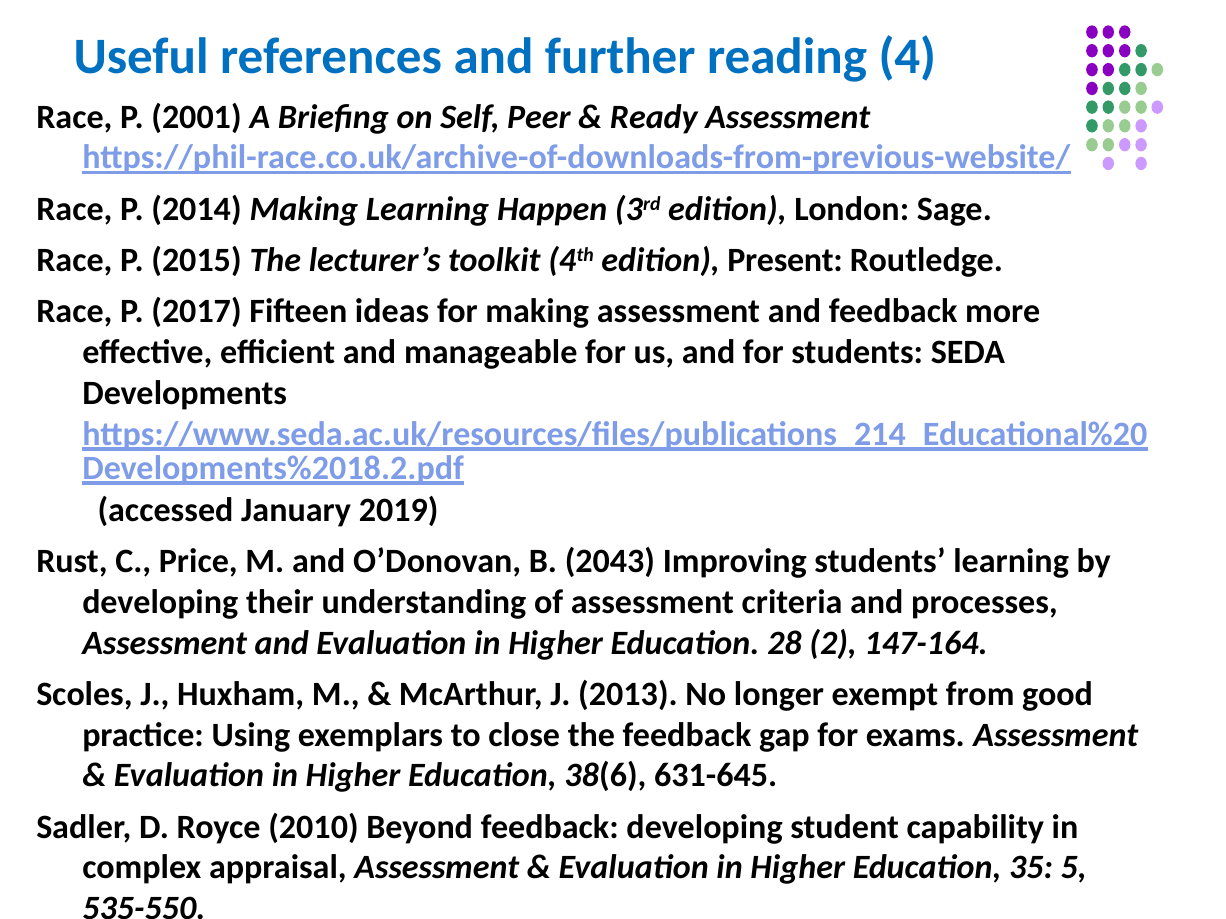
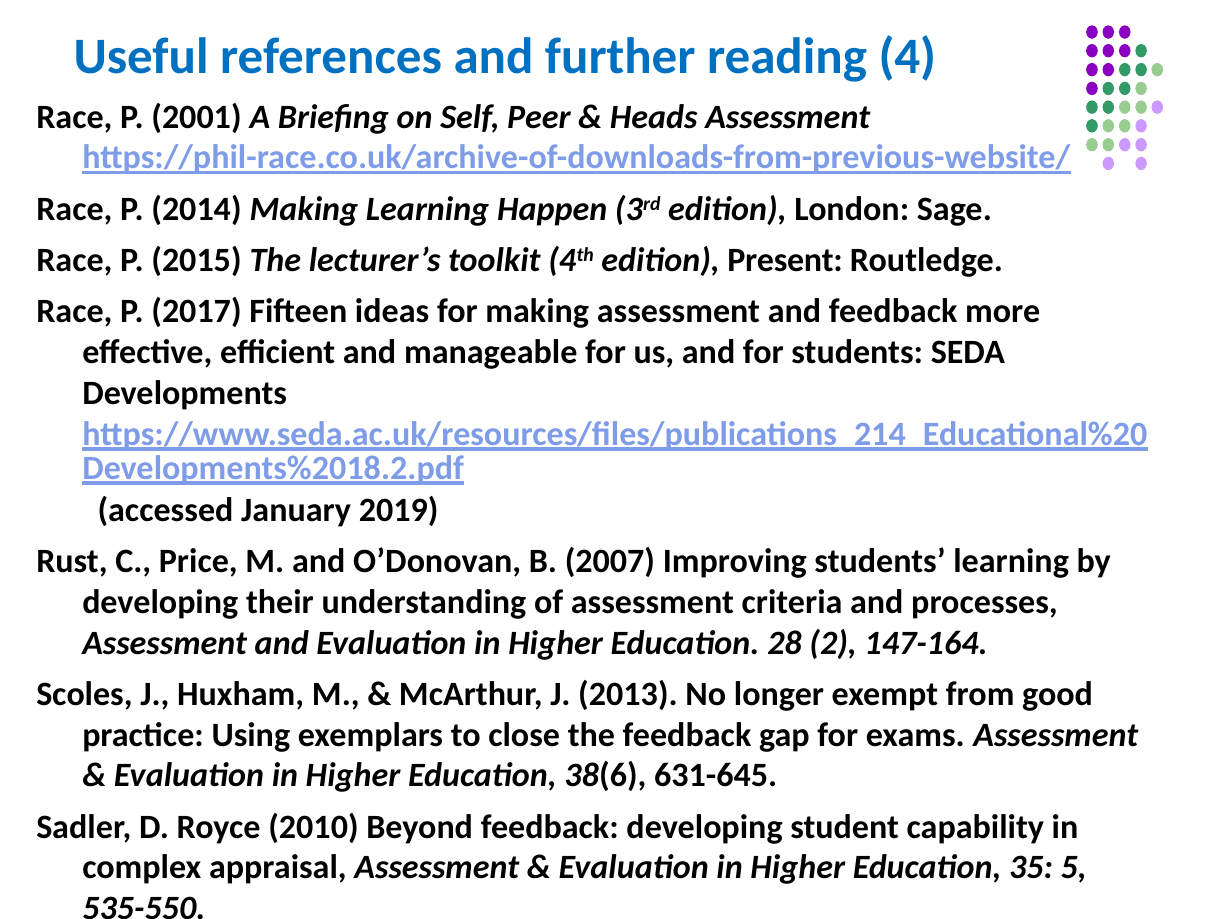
Ready: Ready -> Heads
2043: 2043 -> 2007
